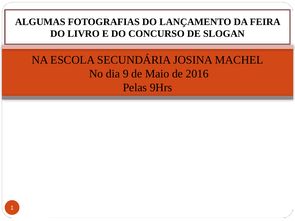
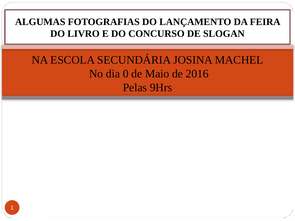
9: 9 -> 0
